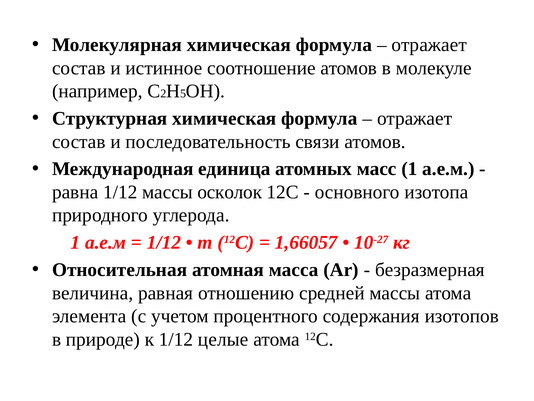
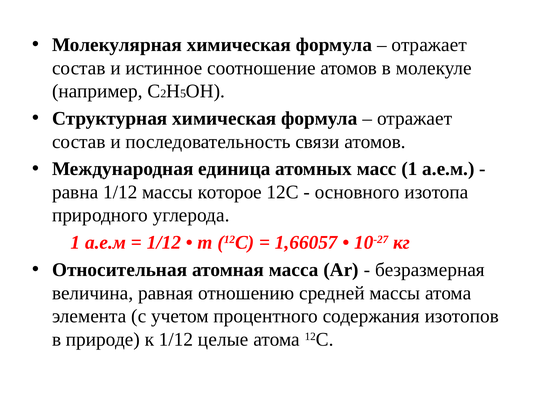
осколок: осколок -> которое
